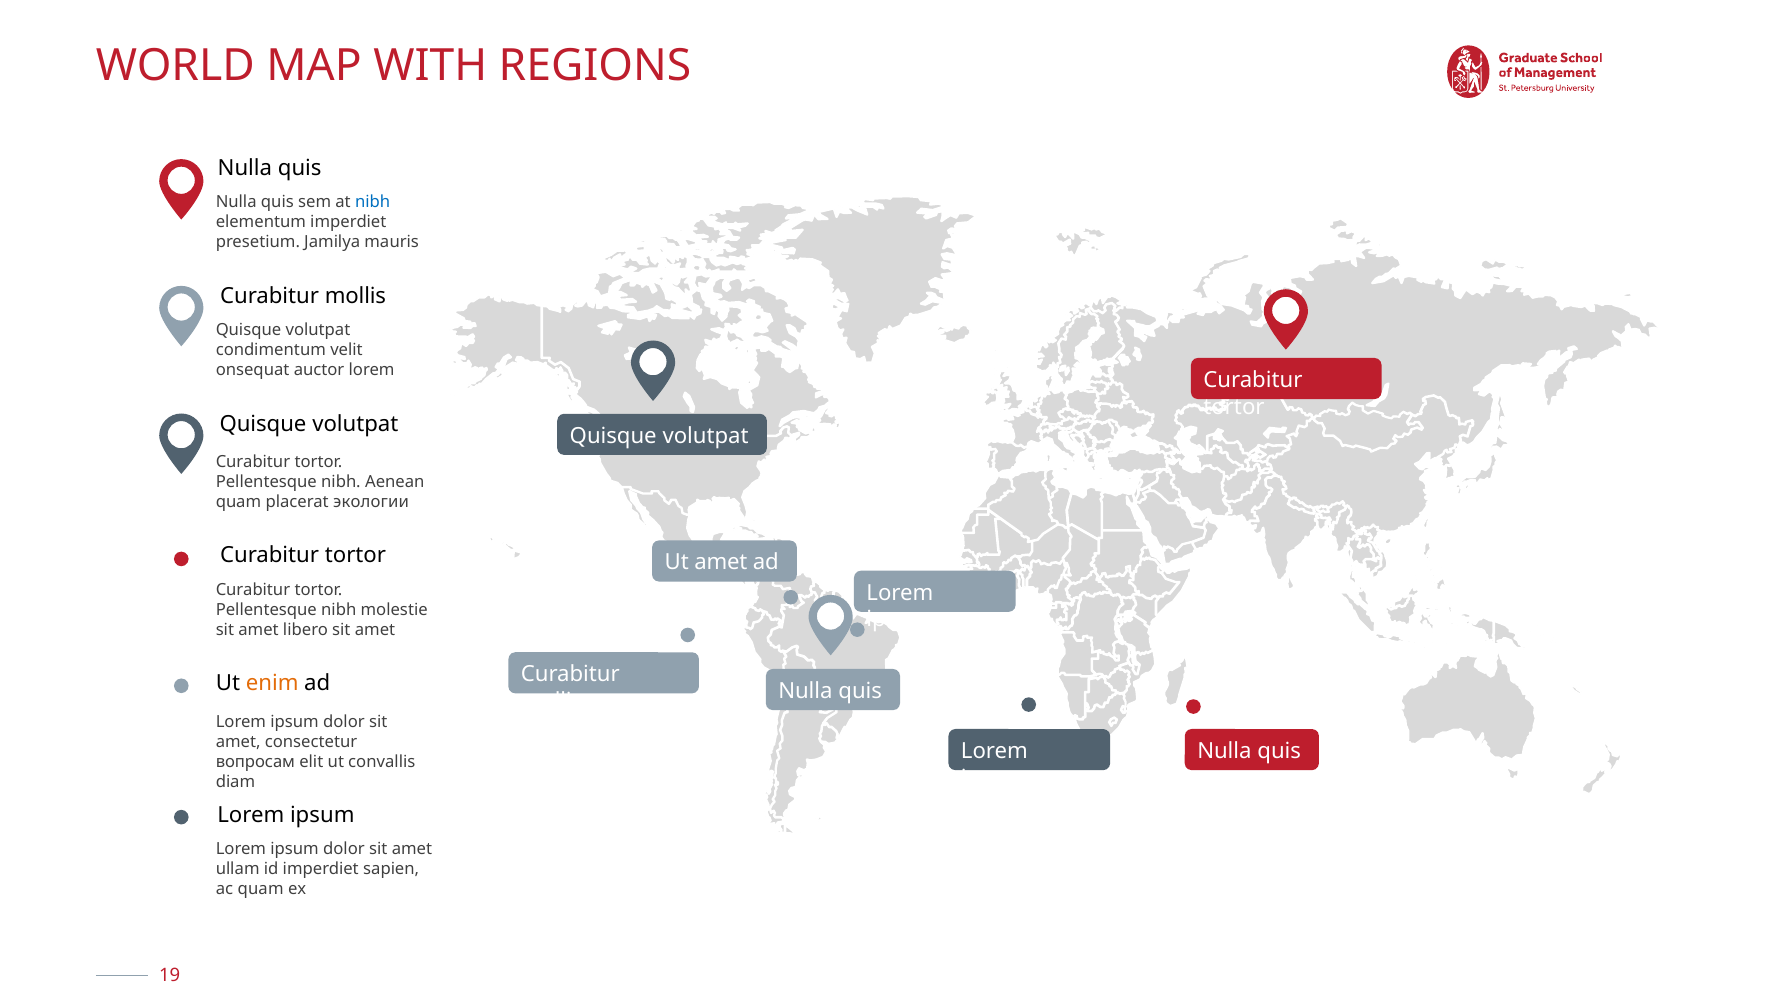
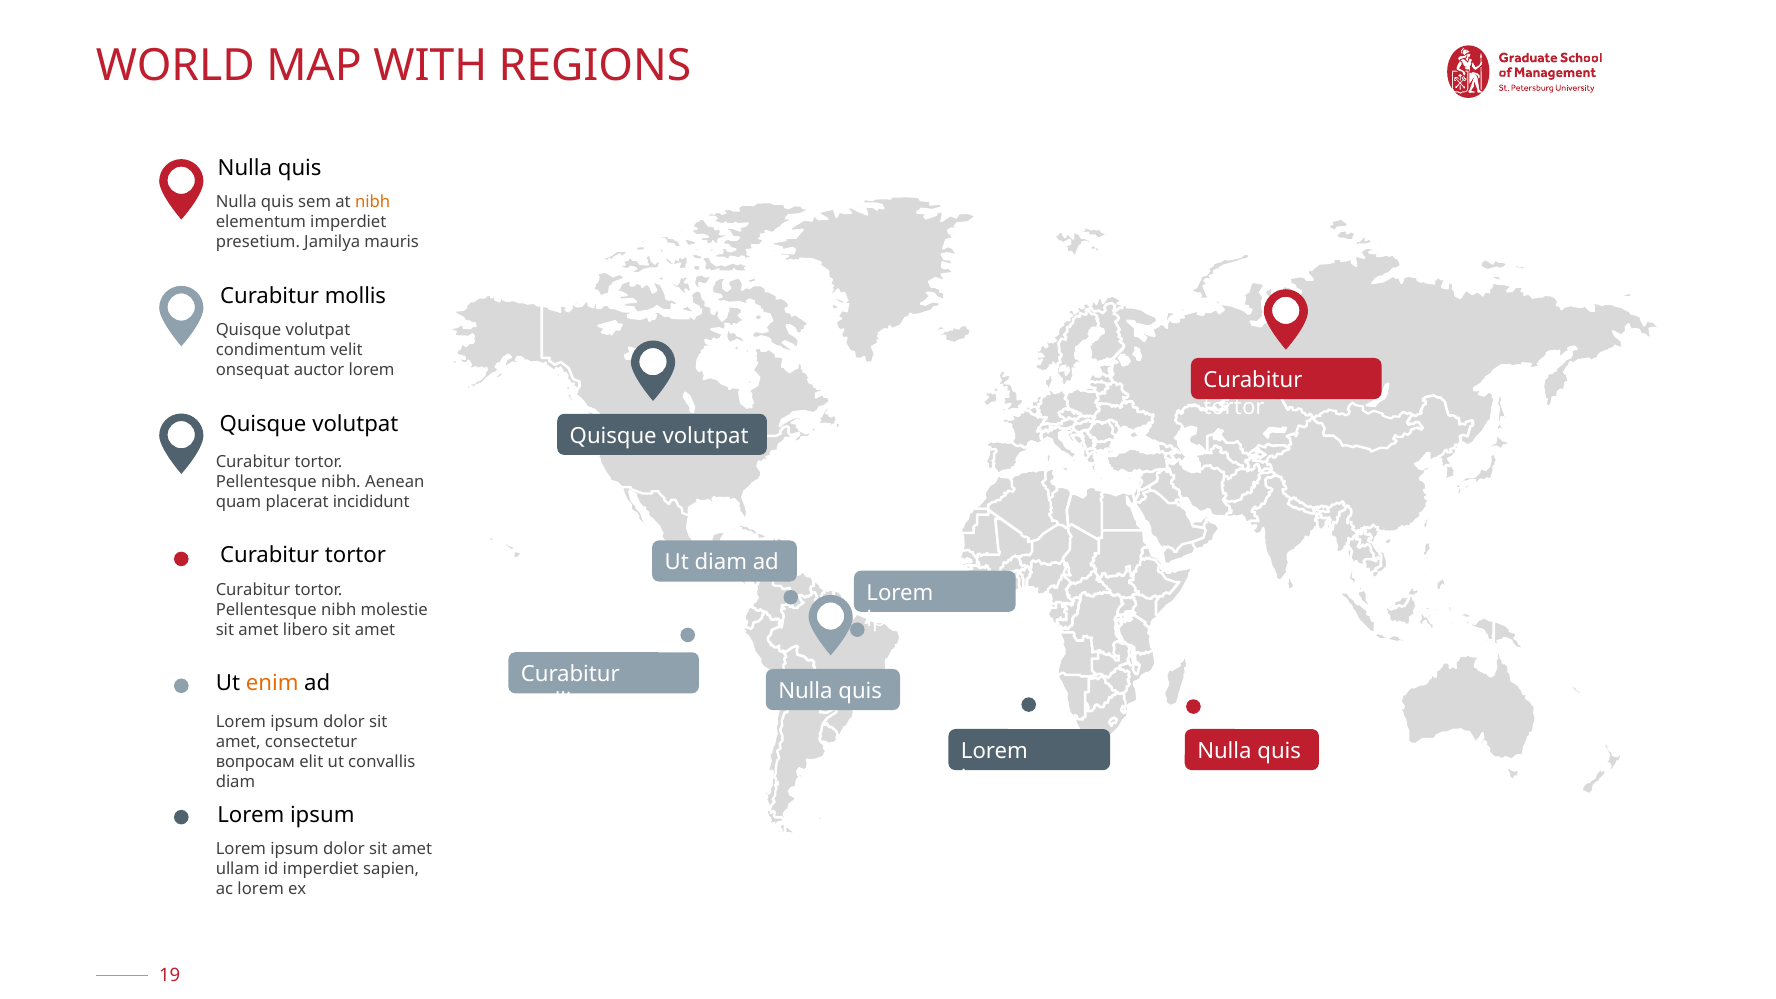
nibh at (373, 202) colour: blue -> orange
экологии: экологии -> incididunt
Ut amet: amet -> diam
ac quam: quam -> lorem
